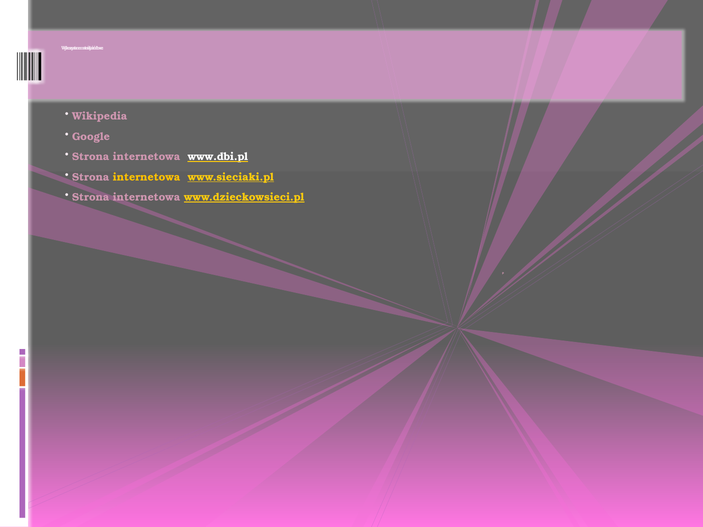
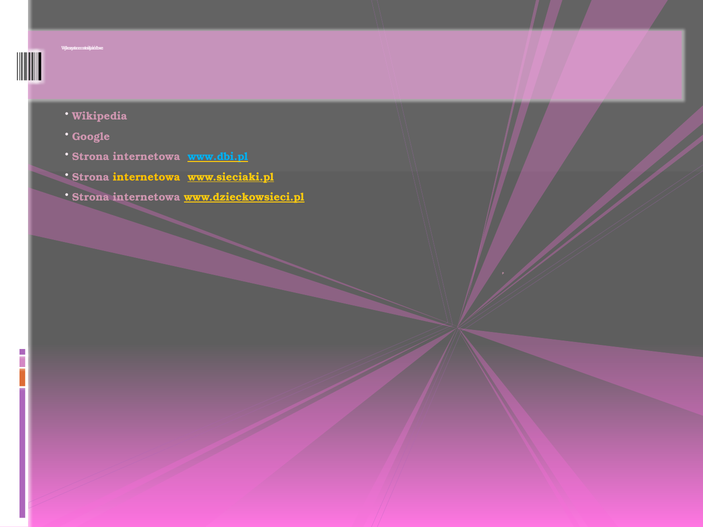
www.dbi.pl colour: white -> light blue
